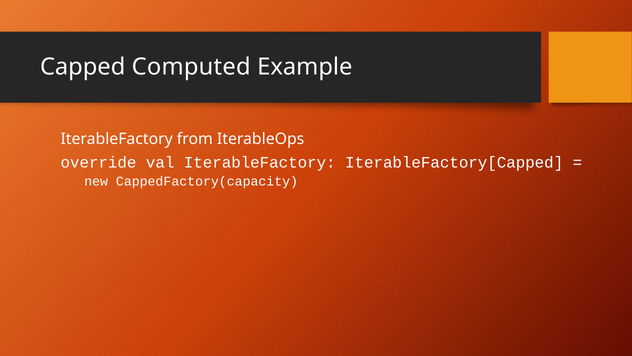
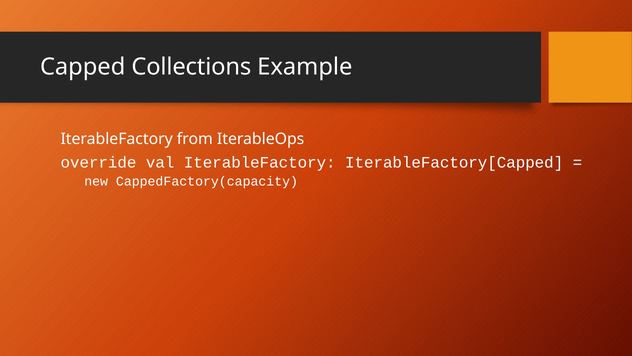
Computed: Computed -> Collections
